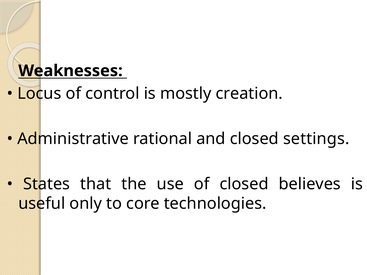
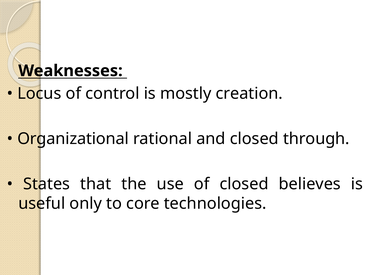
Administrative: Administrative -> Organizational
settings: settings -> through
